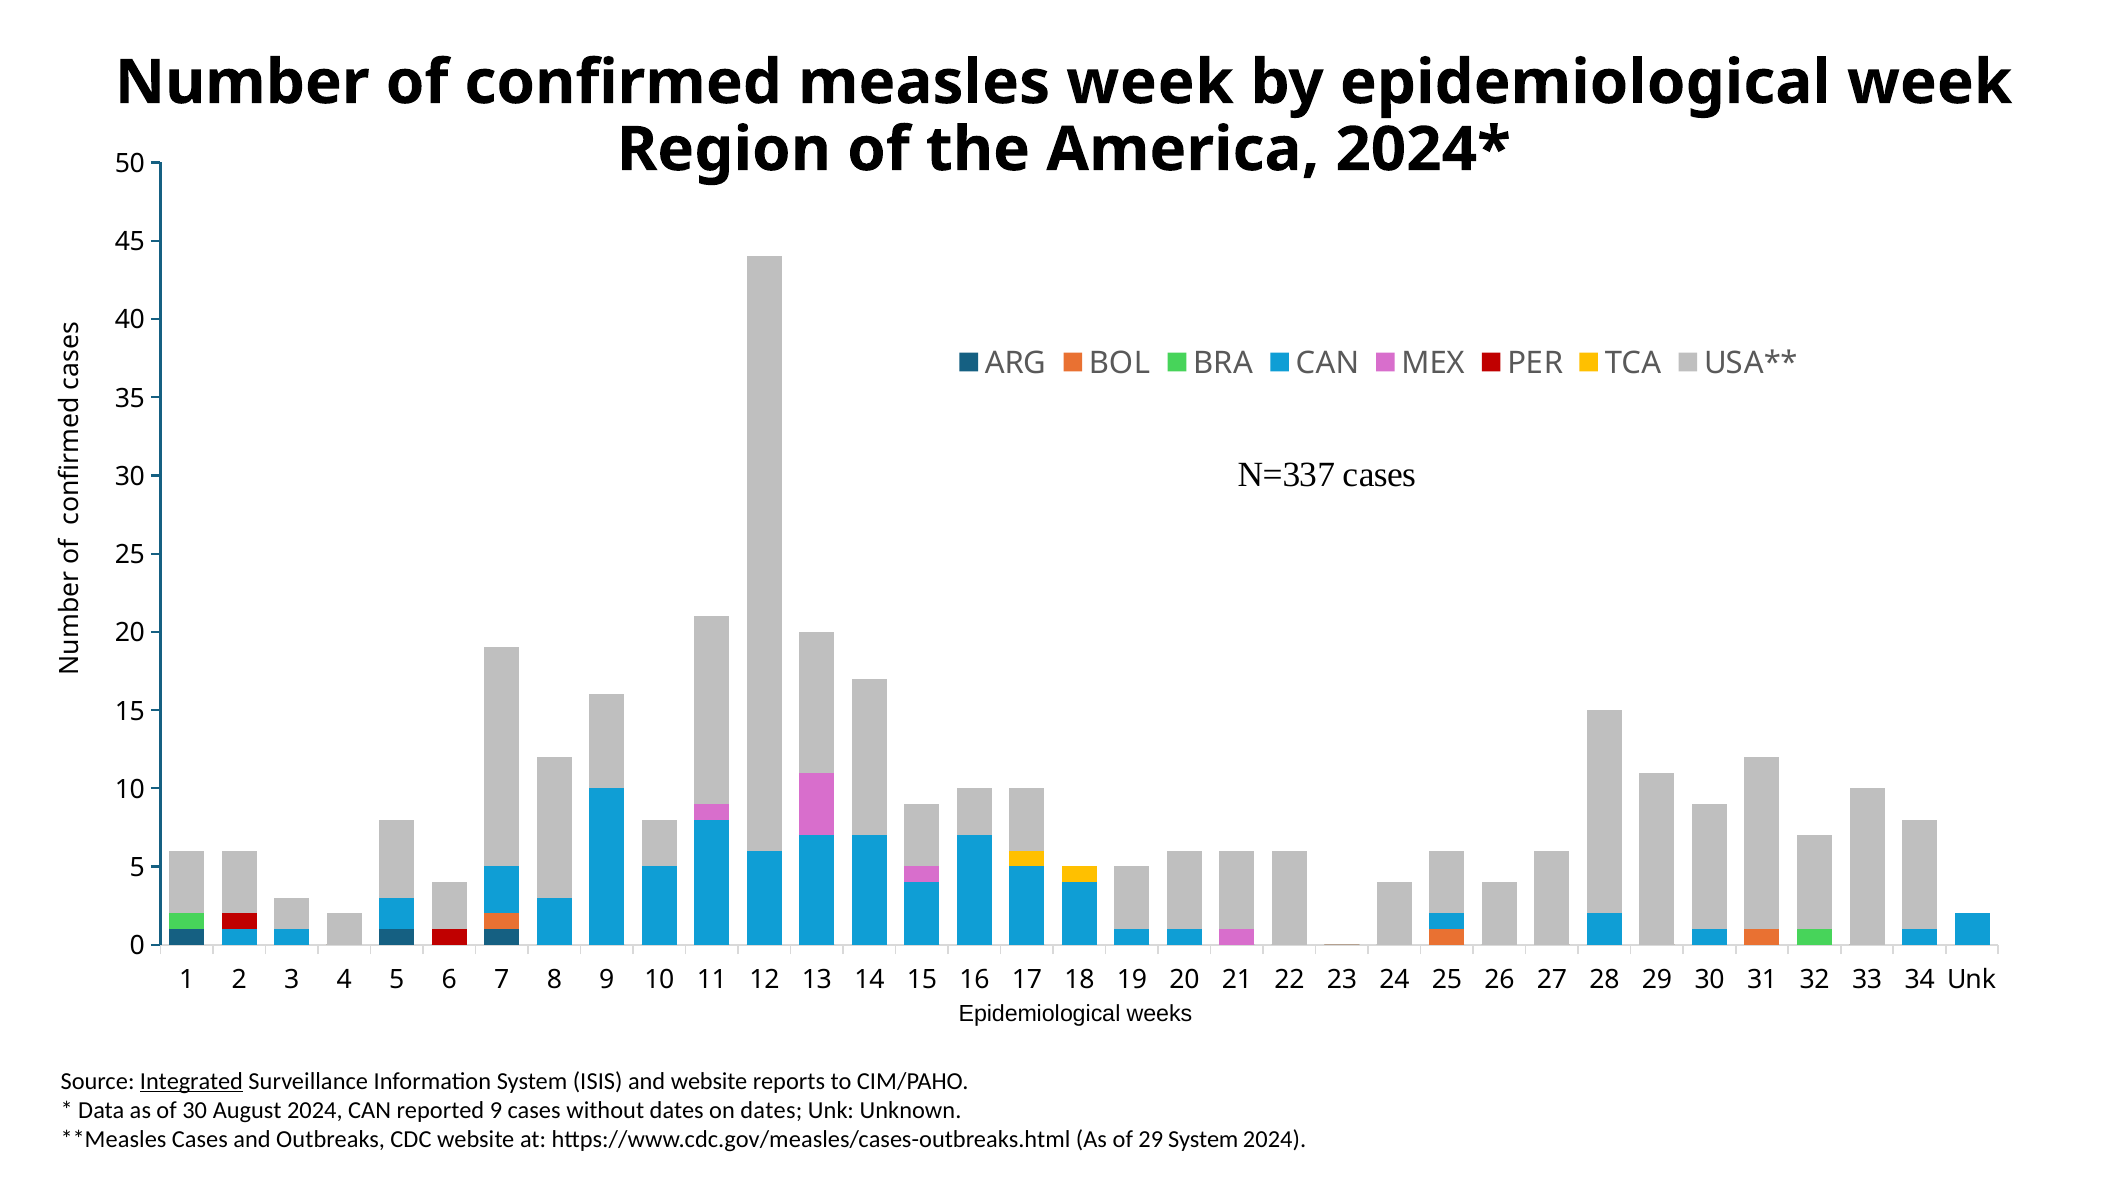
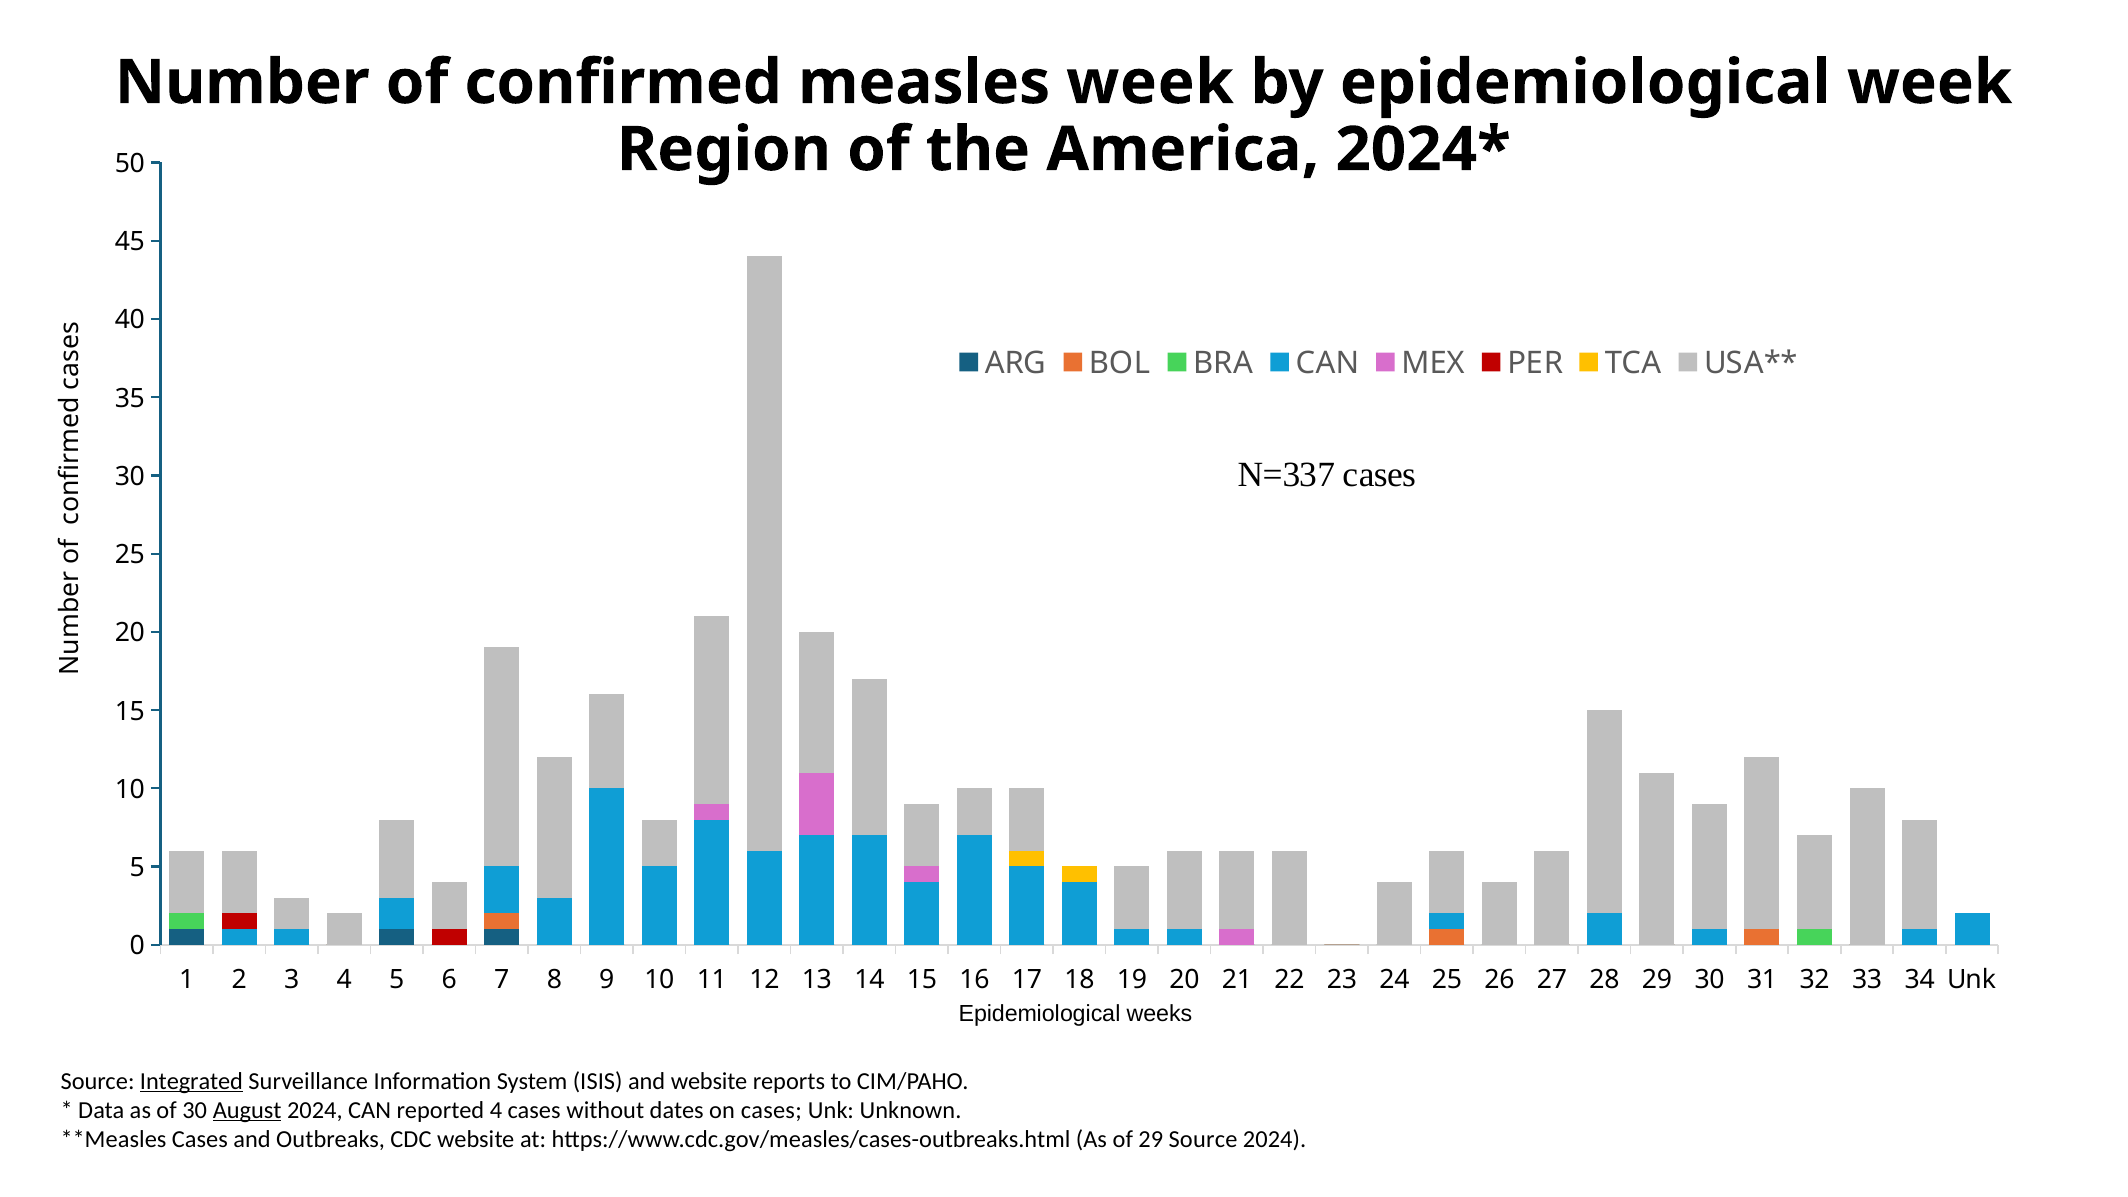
August underline: none -> present
reported 9: 9 -> 4
on dates: dates -> cases
29 System: System -> Source
